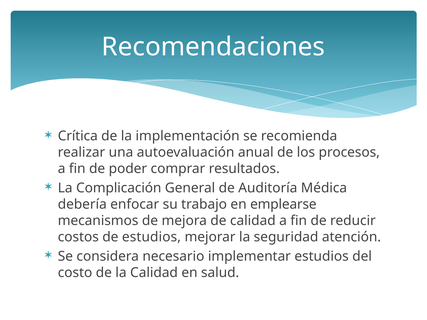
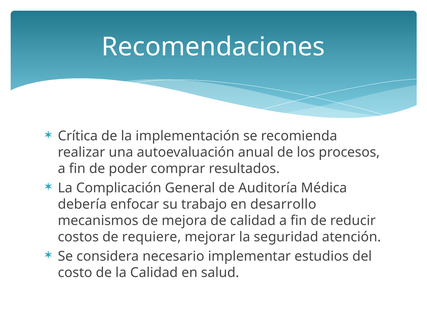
emplearse: emplearse -> desarrollo
de estudios: estudios -> requiere
